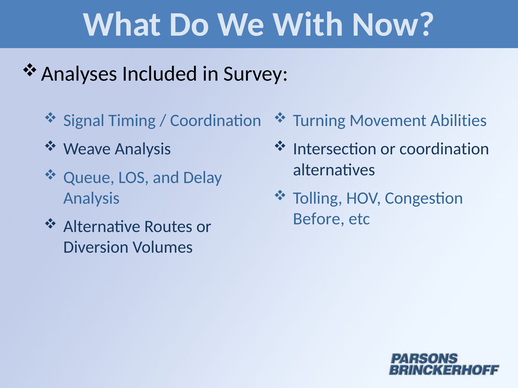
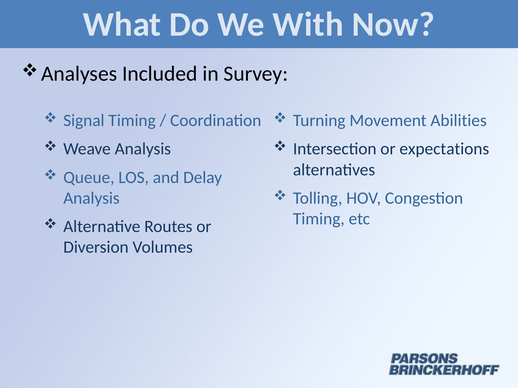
or coordination: coordination -> expectations
Before at (319, 219): Before -> Timing
